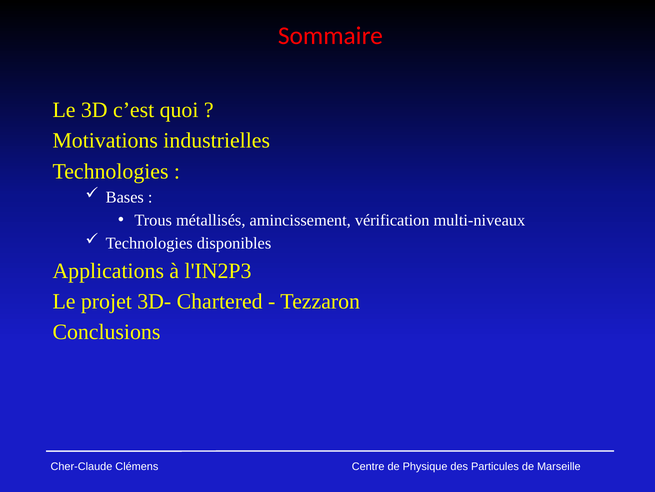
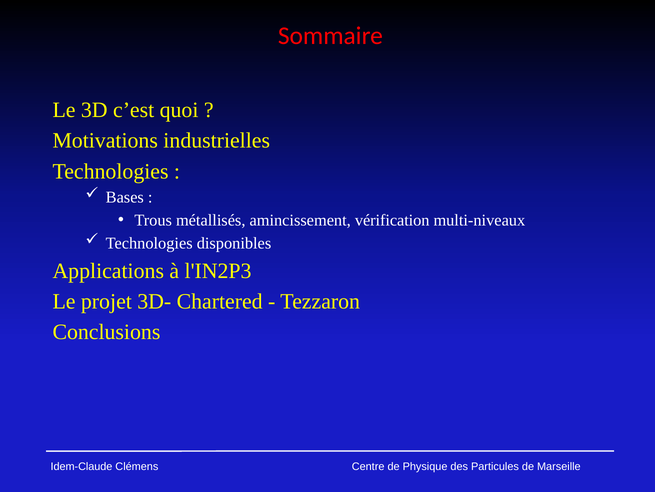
Cher-Claude: Cher-Claude -> Idem-Claude
